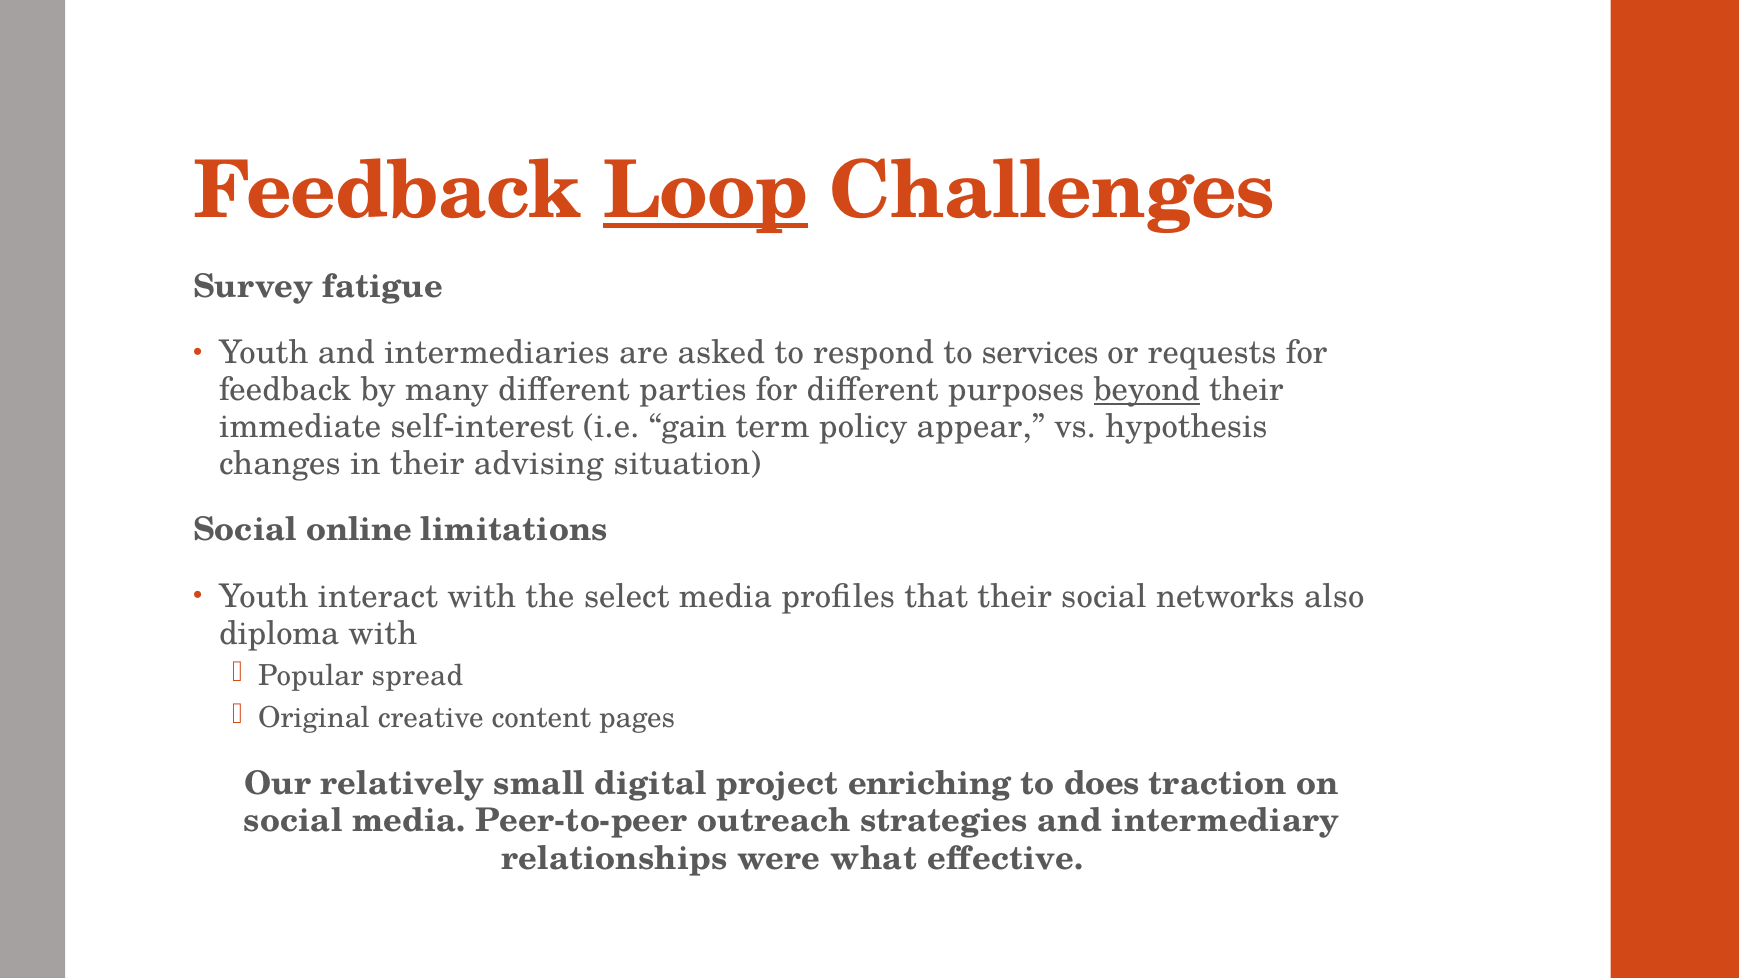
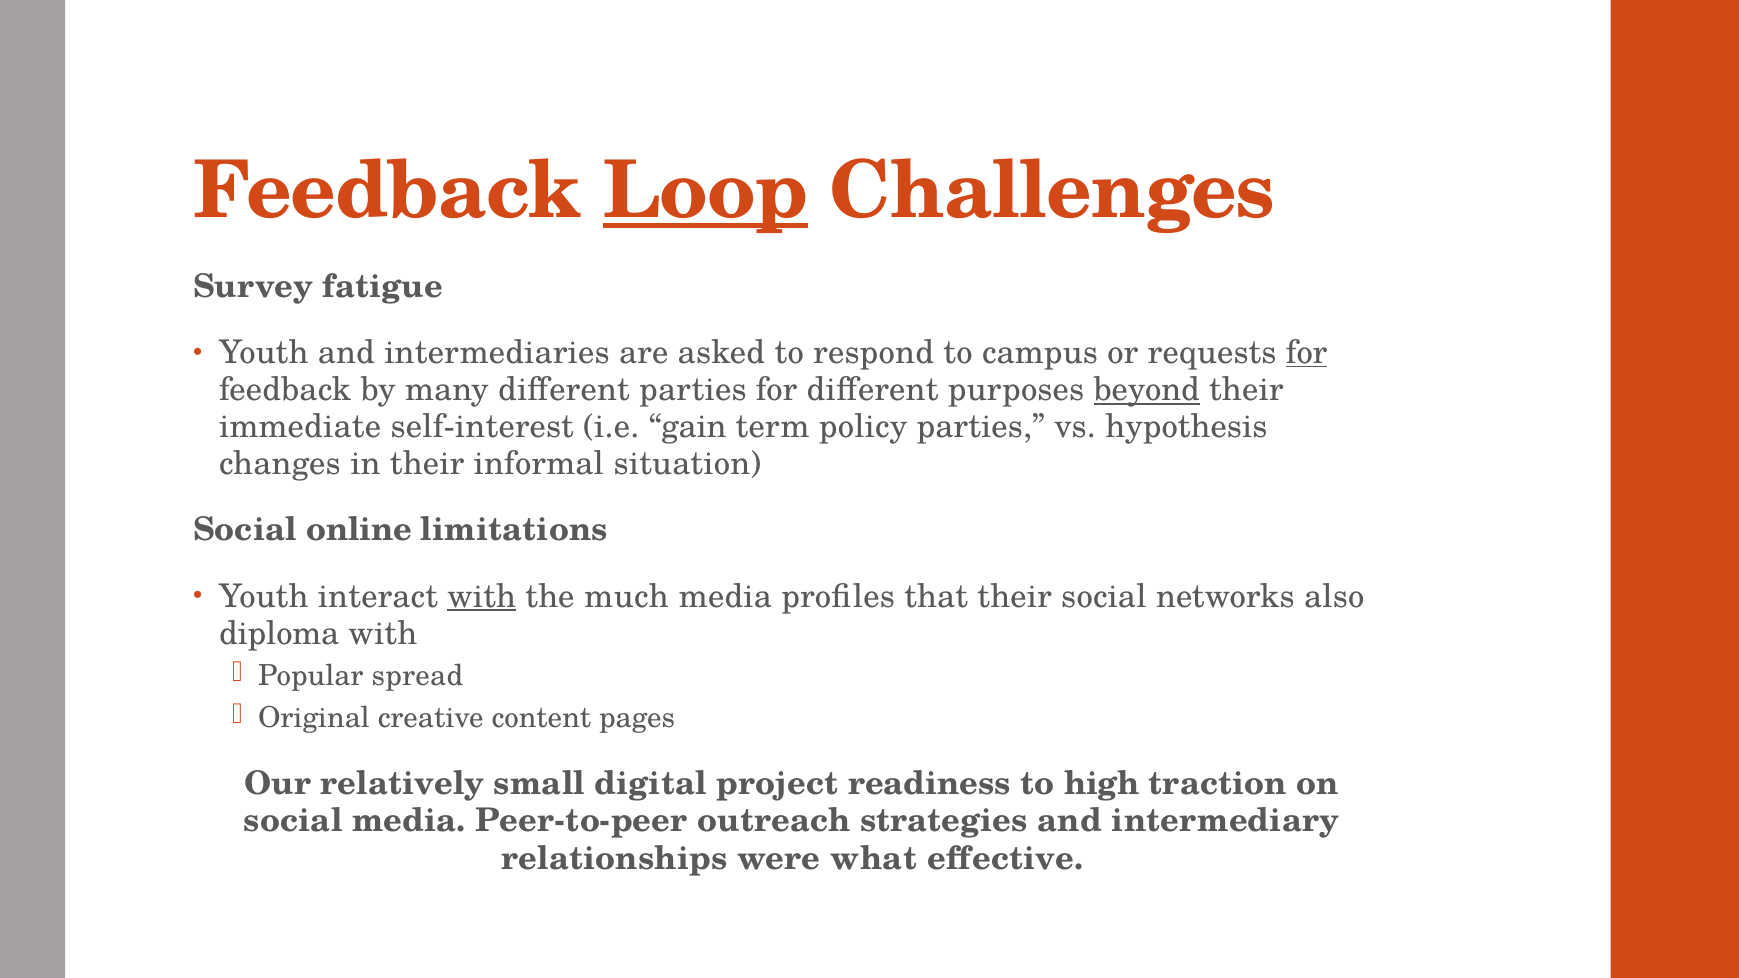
services: services -> campus
for at (1307, 353) underline: none -> present
policy appear: appear -> parties
advising: advising -> informal
with at (482, 596) underline: none -> present
select: select -> much
enriching: enriching -> readiness
does: does -> high
